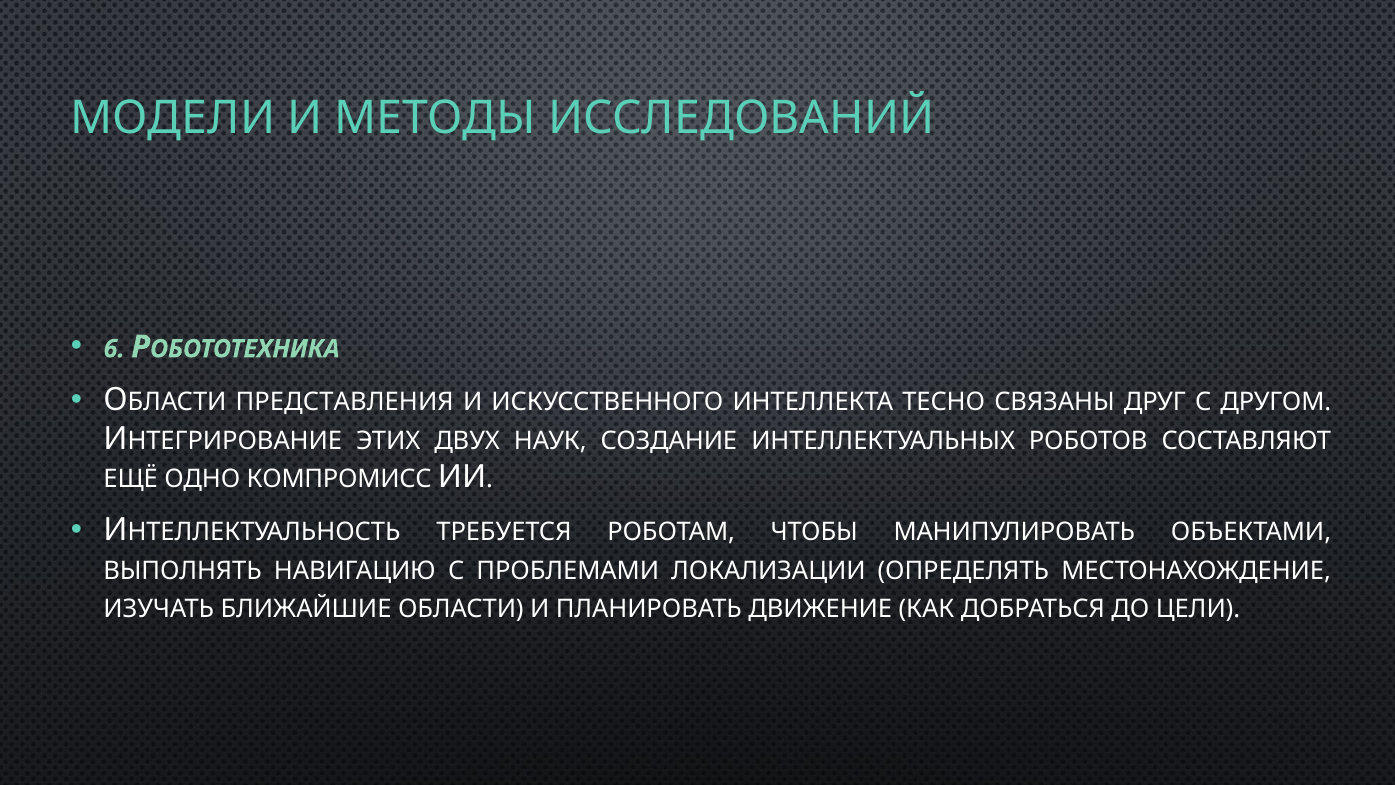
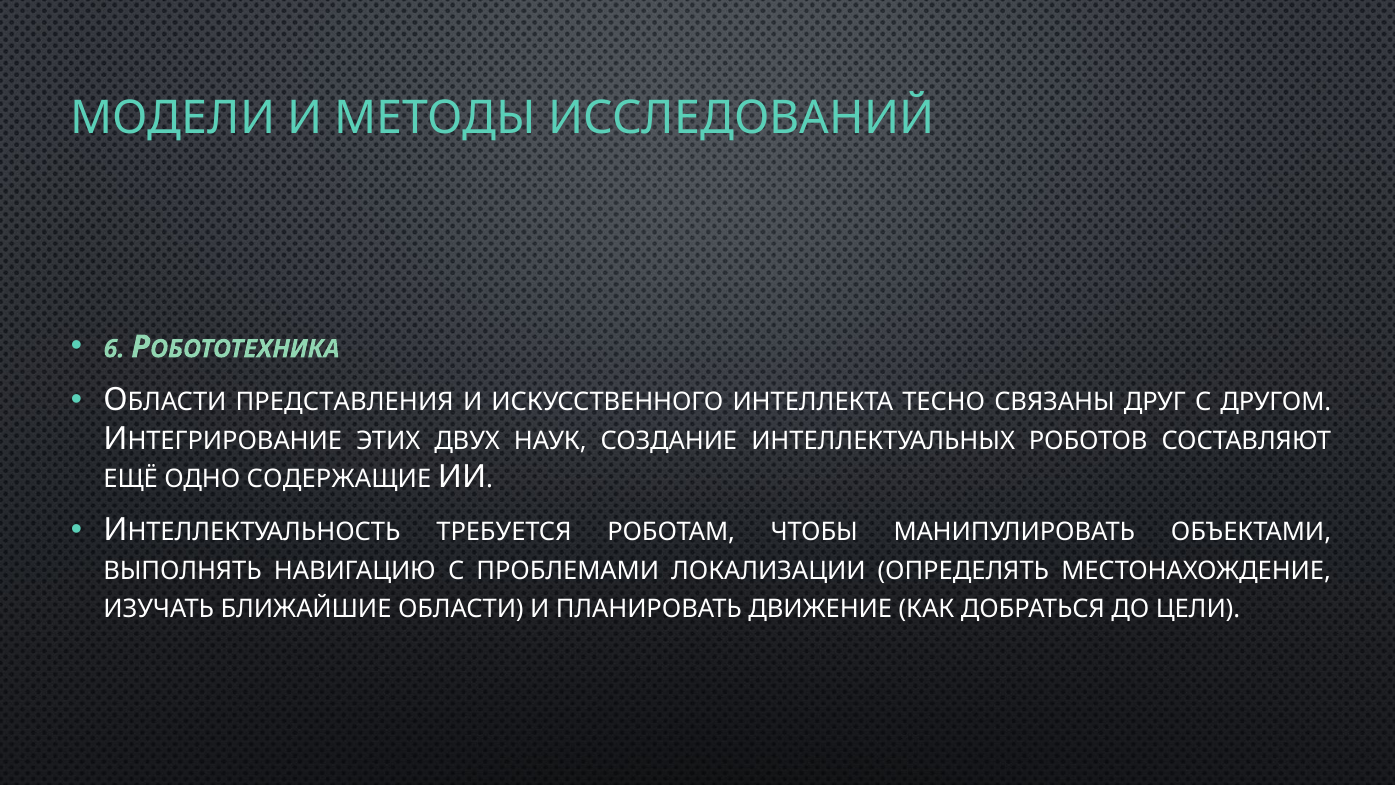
КОМПРОМИСС: КОМПРОМИСС -> СОДЕРЖАЩИЕ
